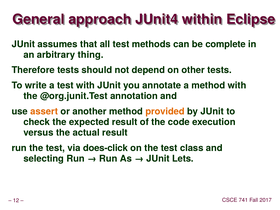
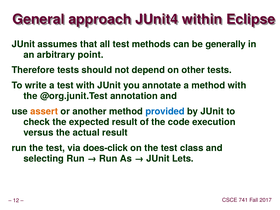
complete: complete -> generally
thing: thing -> point
provided colour: orange -> blue
